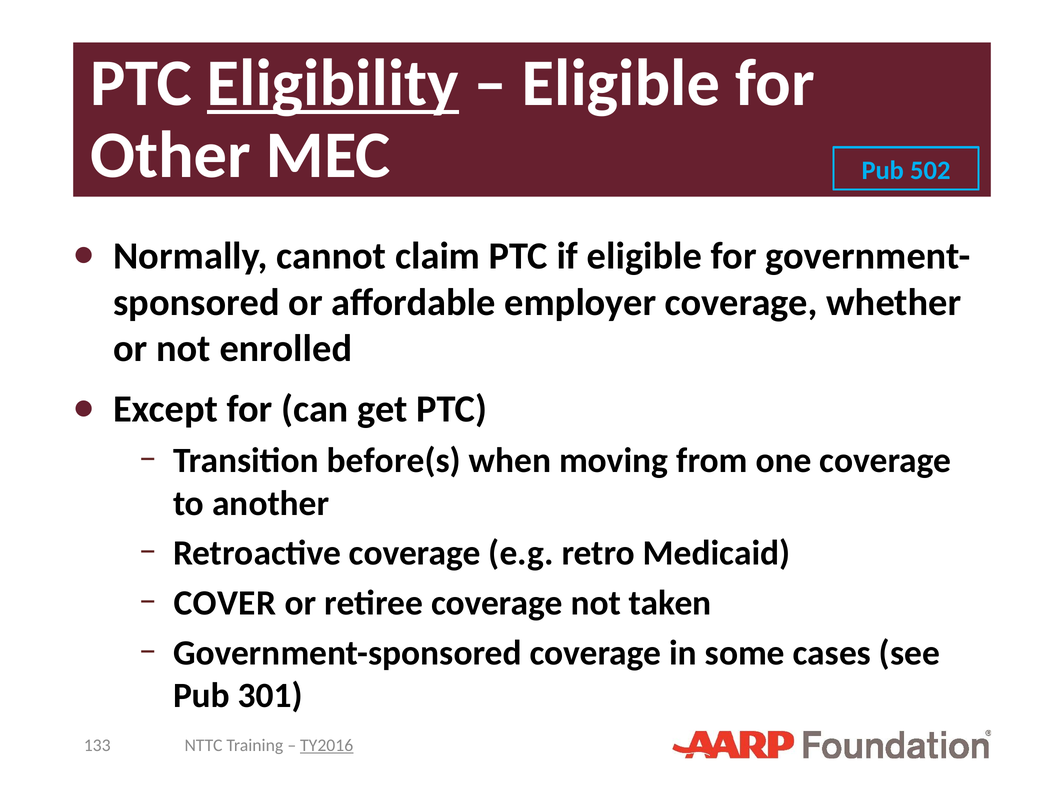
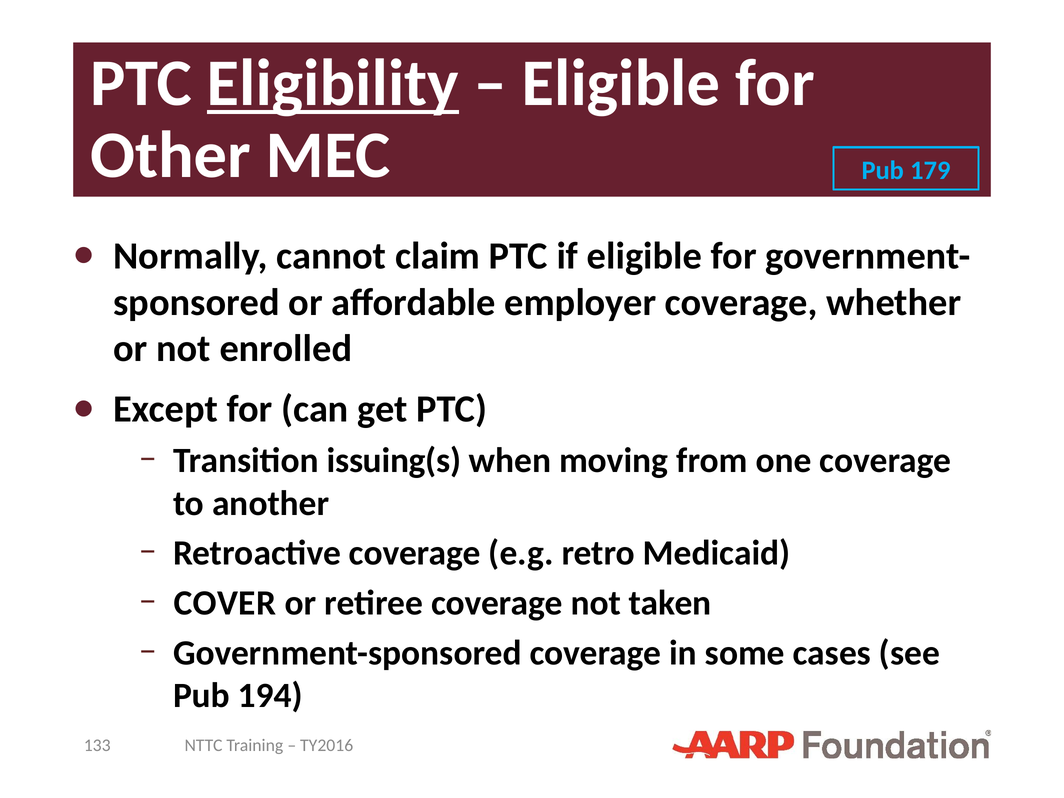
502: 502 -> 179
before(s: before(s -> issuing(s
301: 301 -> 194
TY2016 underline: present -> none
